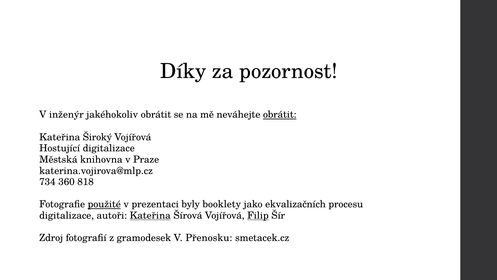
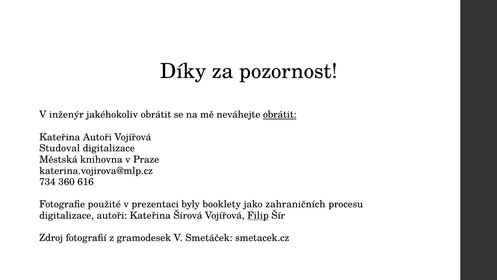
Kateřina Široký: Široký -> Autoři
Hostující: Hostující -> Studoval
818: 818 -> 616
použité underline: present -> none
ekvalizačních: ekvalizačních -> zahraničních
Kateřina at (150, 215) underline: present -> none
Přenosku: Přenosku -> Smetáček
